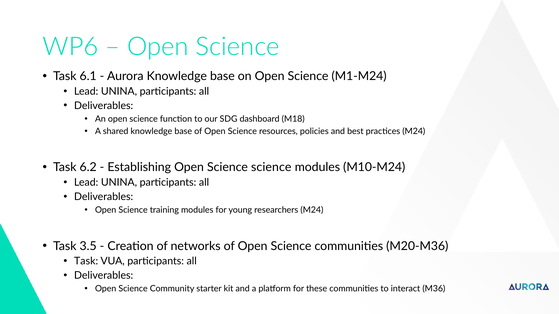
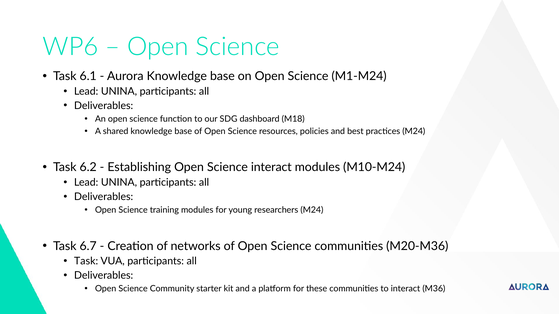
Science science: science -> interact
3.5: 3.5 -> 6.7
